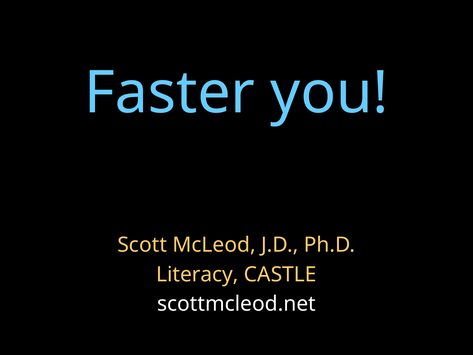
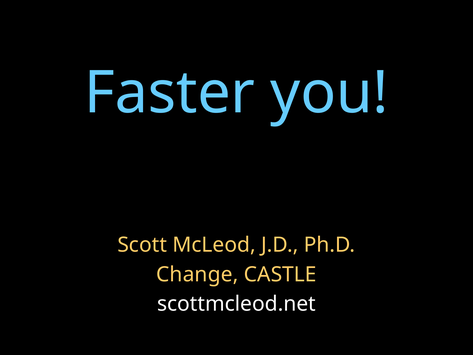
Literacy: Literacy -> Change
